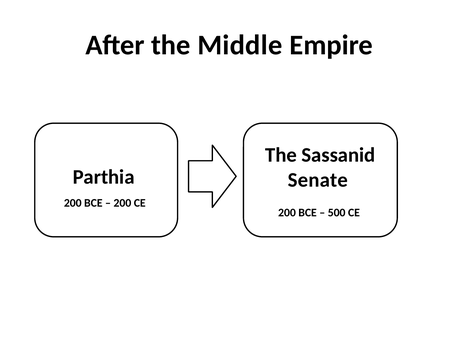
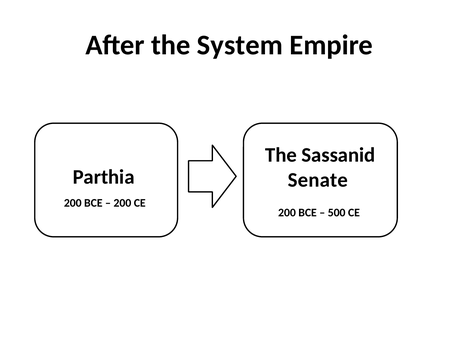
Middle: Middle -> System
